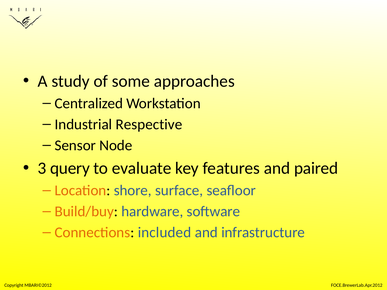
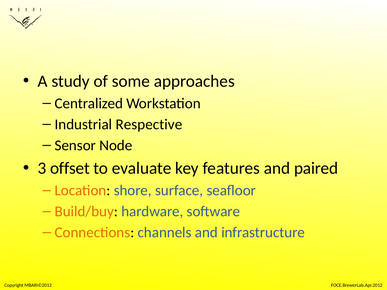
query: query -> offset
included: included -> channels
